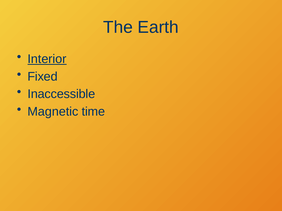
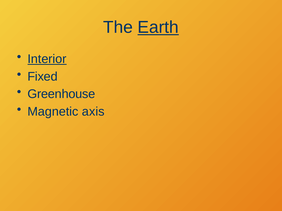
Earth underline: none -> present
Inaccessible: Inaccessible -> Greenhouse
time: time -> axis
